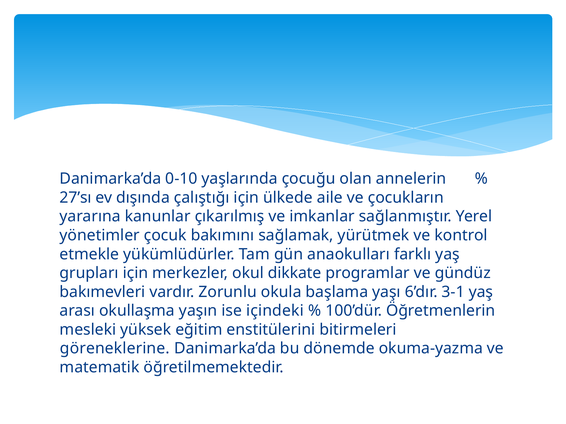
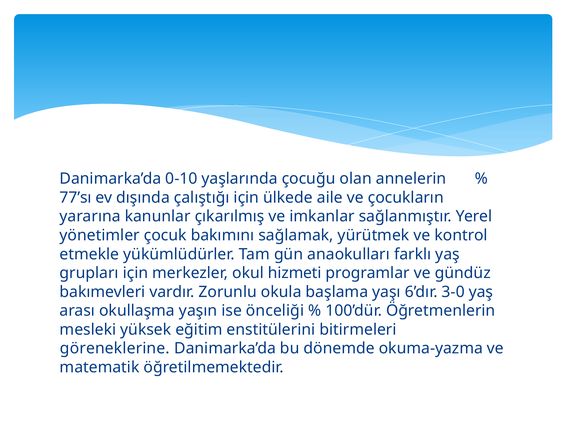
27’sı: 27’sı -> 77’sı
dikkate: dikkate -> hizmeti
3-1: 3-1 -> 3-0
içindeki: içindeki -> önceliği
